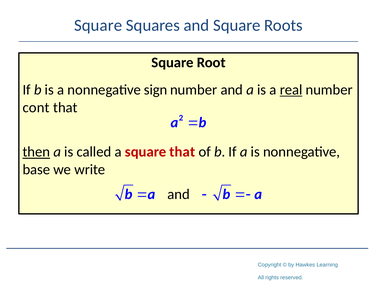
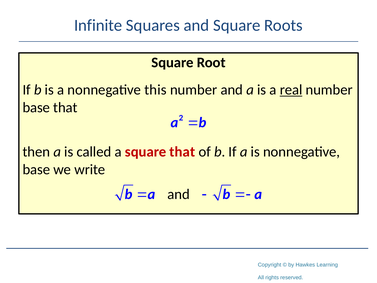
Square at (98, 25): Square -> Infinite
sign: sign -> this
cont at (36, 107): cont -> base
then underline: present -> none
